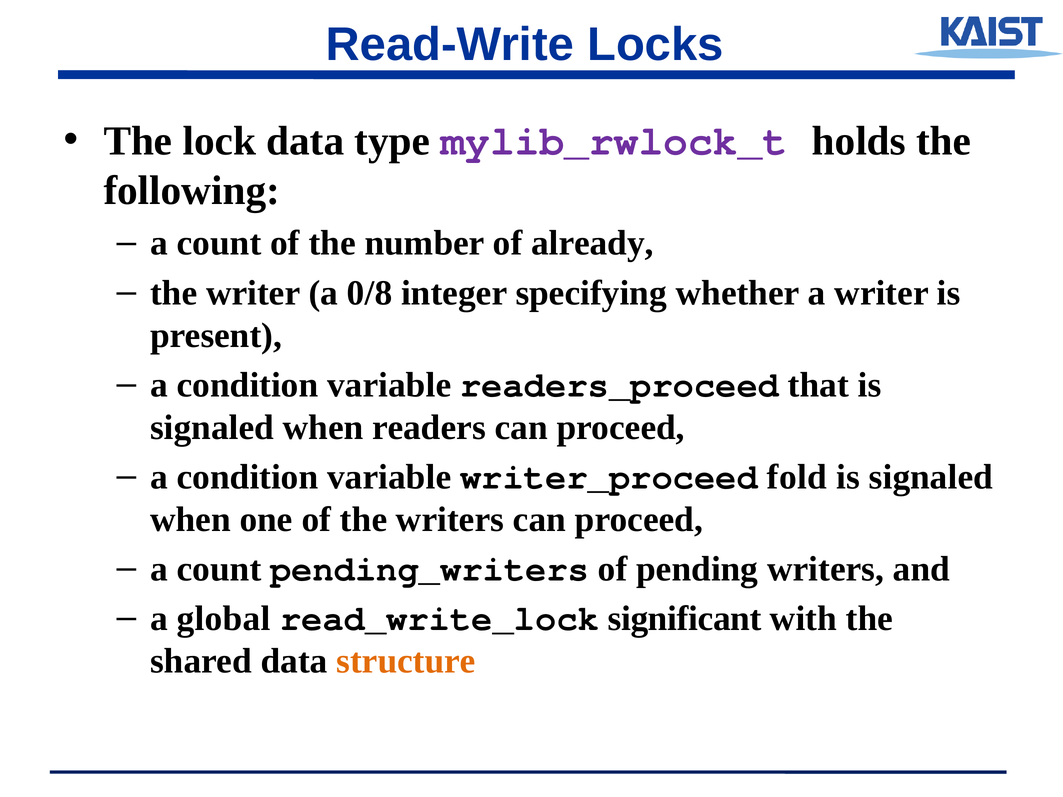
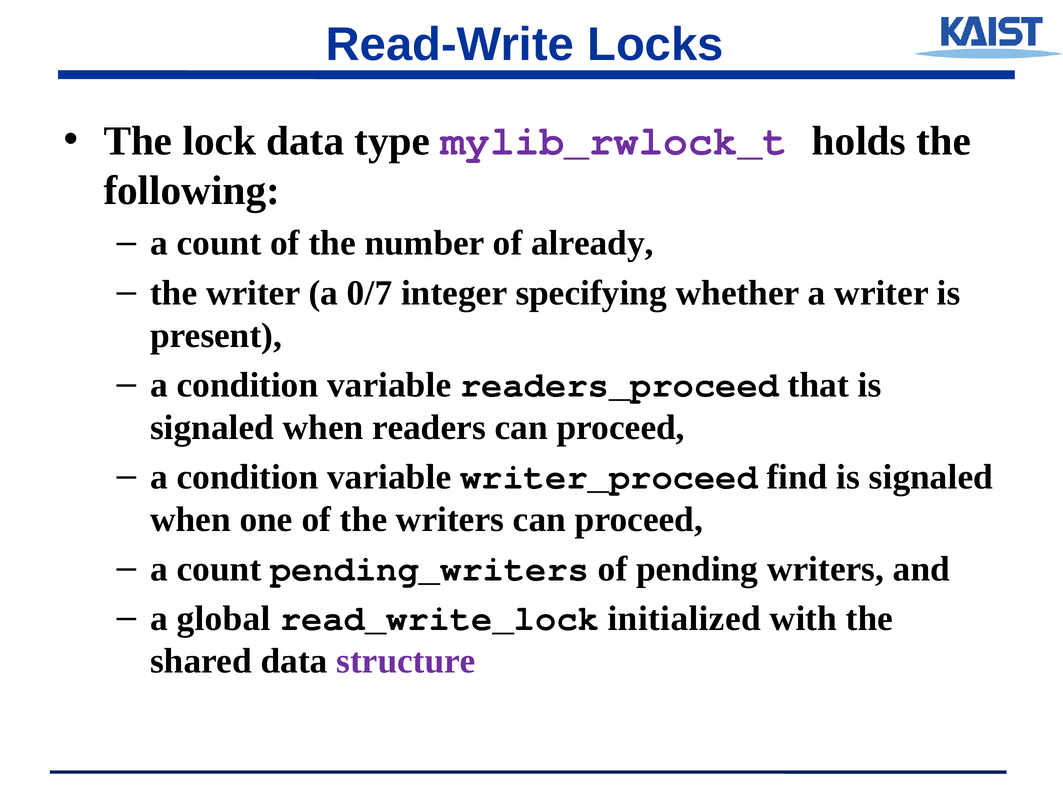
0/8: 0/8 -> 0/7
fold: fold -> find
significant: significant -> initialized
structure colour: orange -> purple
